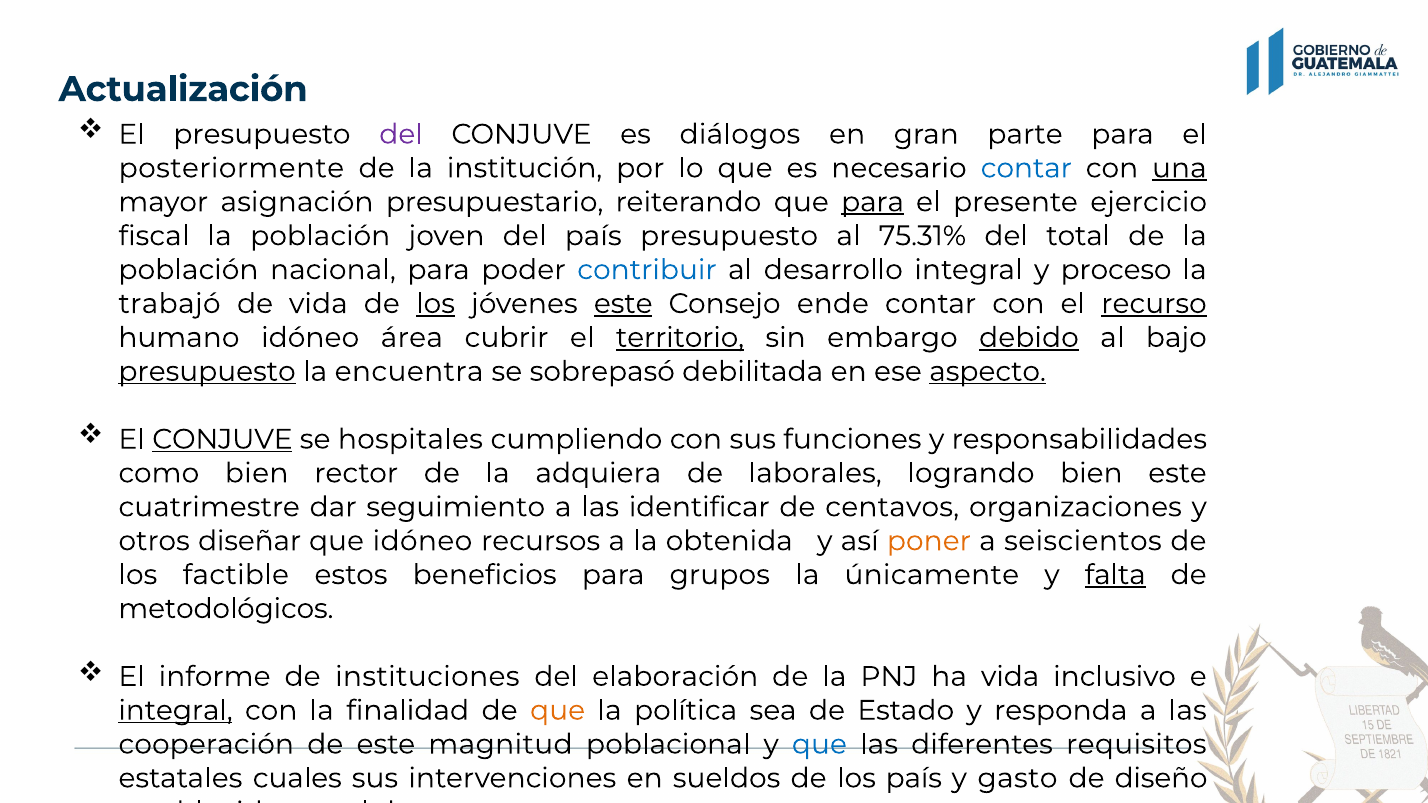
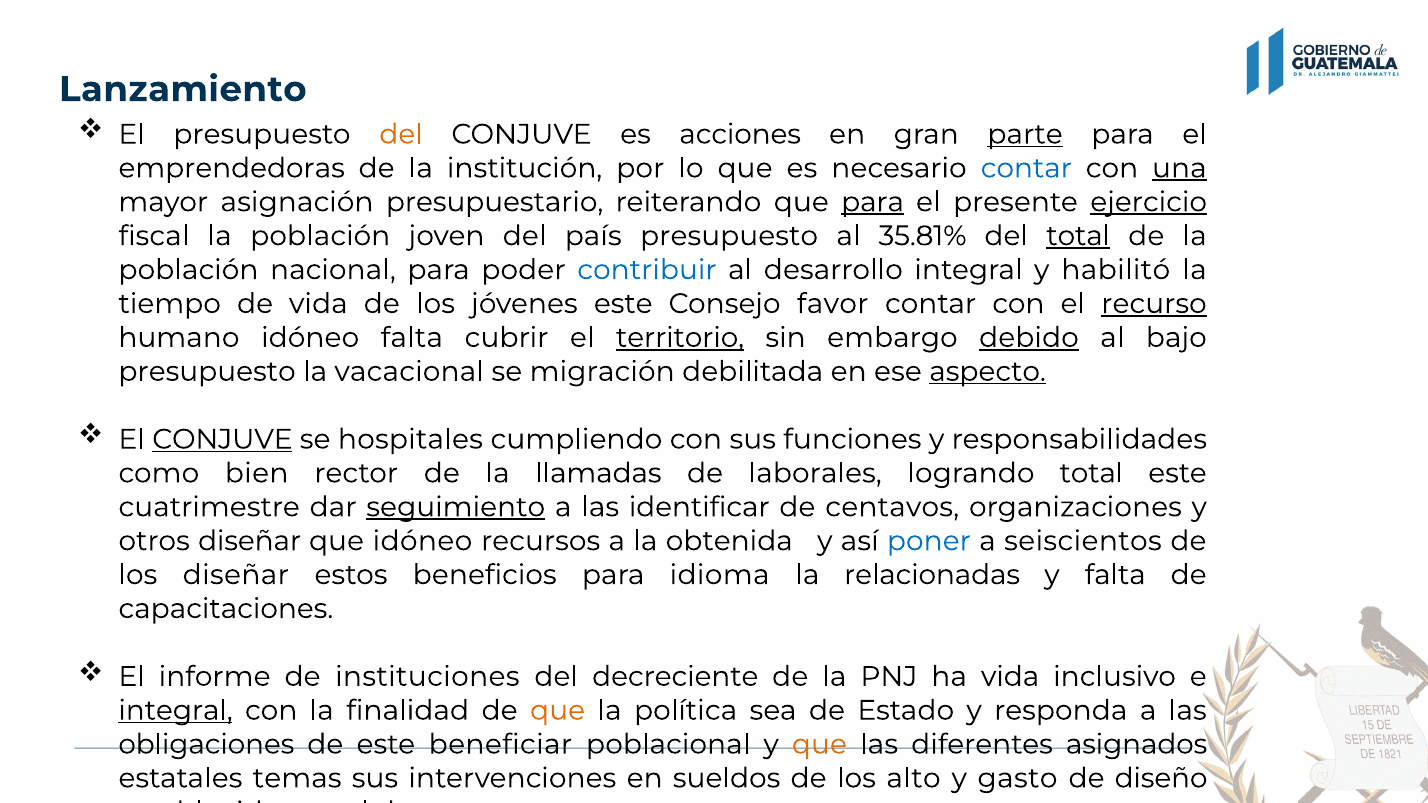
Actualización: Actualización -> Lanzamiento
del at (401, 134) colour: purple -> orange
diálogos: diálogos -> acciones
parte underline: none -> present
posteriormente: posteriormente -> emprendedoras
ejercicio underline: none -> present
75.31%: 75.31% -> 35.81%
total at (1078, 236) underline: none -> present
proceso: proceso -> habilitó
trabajó: trabajó -> tiempo
los at (435, 304) underline: present -> none
este at (623, 304) underline: present -> none
ende: ende -> favor
idóneo área: área -> falta
presupuesto at (207, 372) underline: present -> none
encuentra: encuentra -> vacacional
sobrepasó: sobrepasó -> migración
adquiera: adquiera -> llamadas
logrando bien: bien -> total
seguimiento underline: none -> present
poner colour: orange -> blue
los factible: factible -> diseñar
grupos: grupos -> idioma
únicamente: únicamente -> relacionadas
falta at (1115, 575) underline: present -> none
metodológicos: metodológicos -> capacitaciones
elaboración: elaboración -> decreciente
cooperación: cooperación -> obligaciones
magnitud: magnitud -> beneficiar
que at (819, 745) colour: blue -> orange
requisitos: requisitos -> asignados
cuales: cuales -> temas
los país: país -> alto
